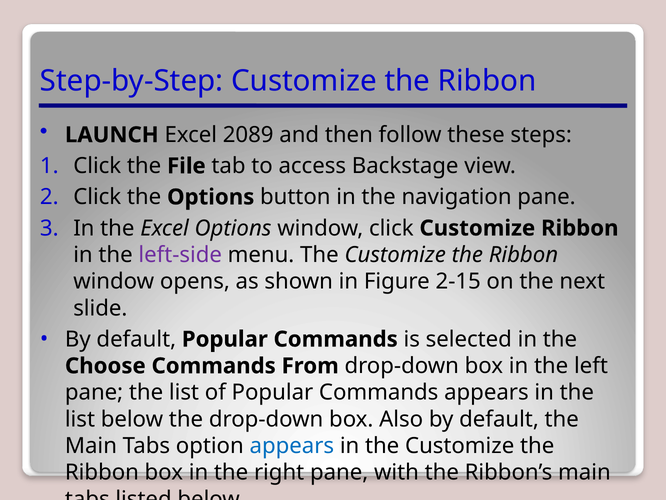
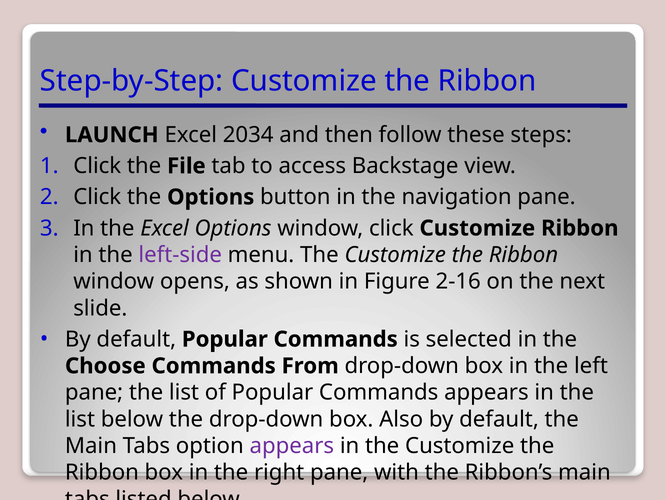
2089: 2089 -> 2034
2-15: 2-15 -> 2-16
appears at (292, 446) colour: blue -> purple
